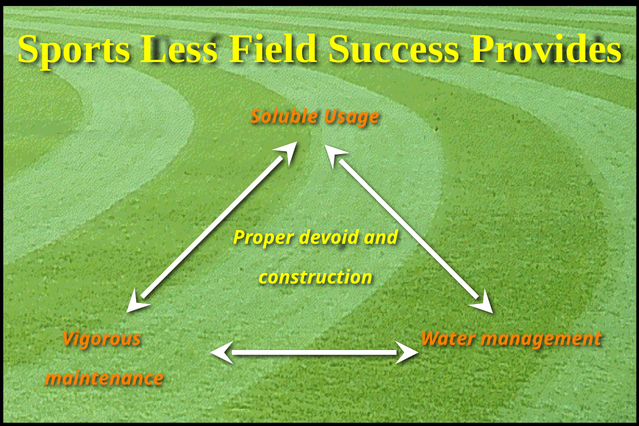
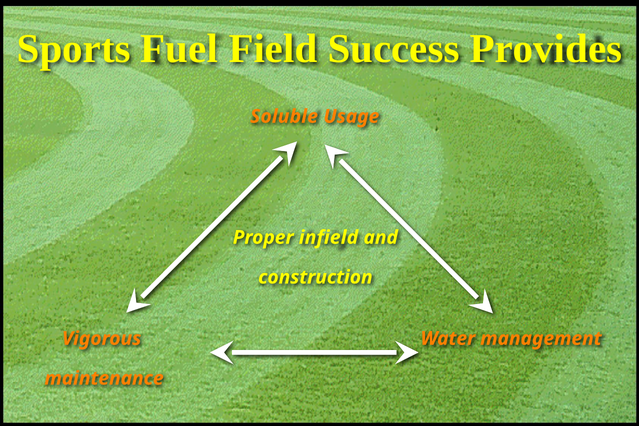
Less: Less -> Fuel
devoid: devoid -> infield
